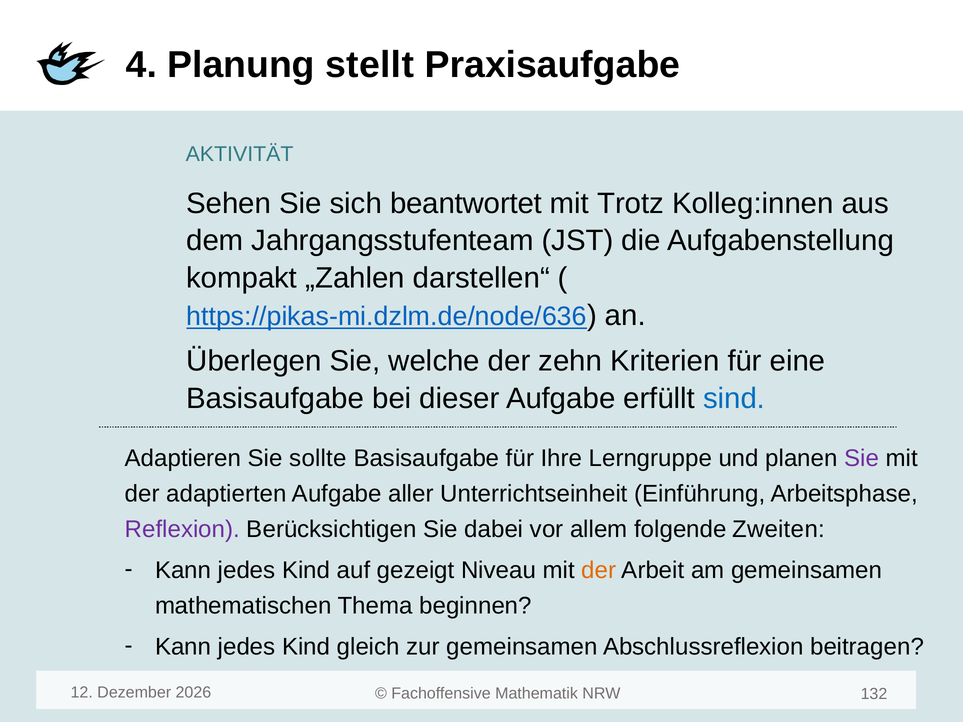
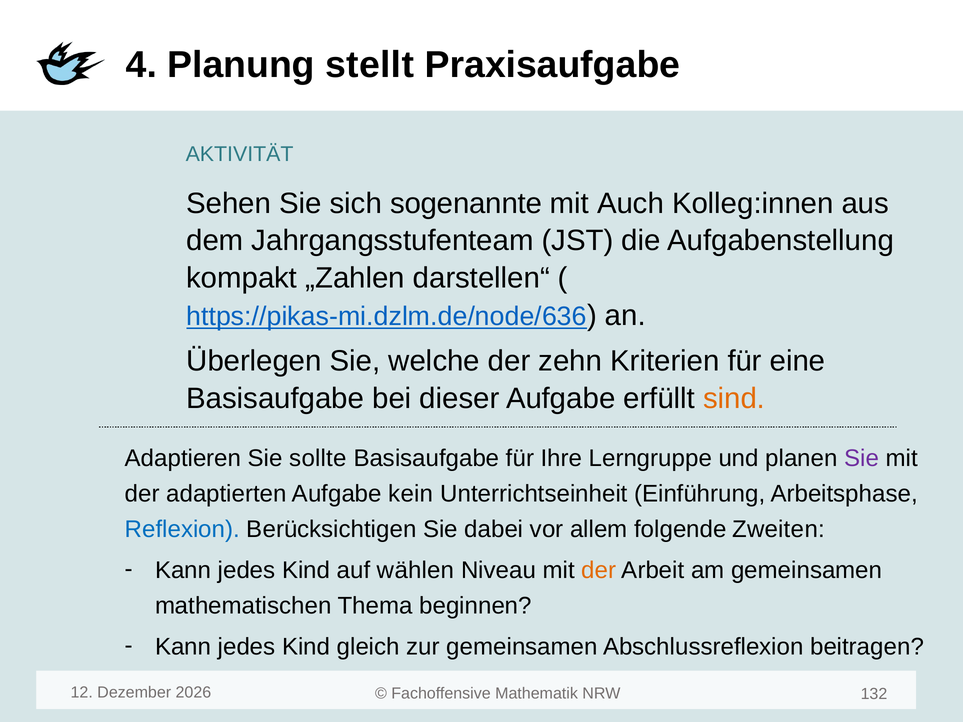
beantwortet: beantwortet -> sogenannte
Trotz: Trotz -> Auch
sind colour: blue -> orange
aller: aller -> kein
Reflexion colour: purple -> blue
gezeigt: gezeigt -> wählen
